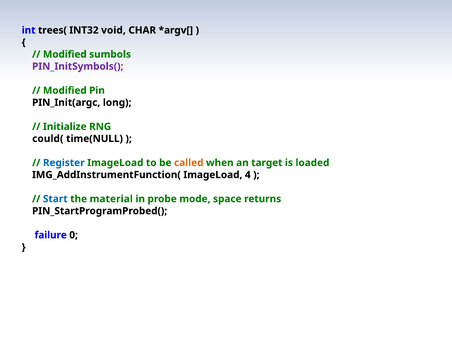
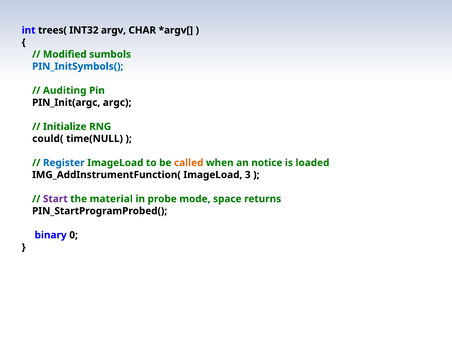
void: void -> argv
PIN_InitSymbols( colour: purple -> blue
Modified at (65, 90): Modified -> Auditing
long: long -> argc
target: target -> notice
4: 4 -> 3
Start colour: blue -> purple
failure: failure -> binary
